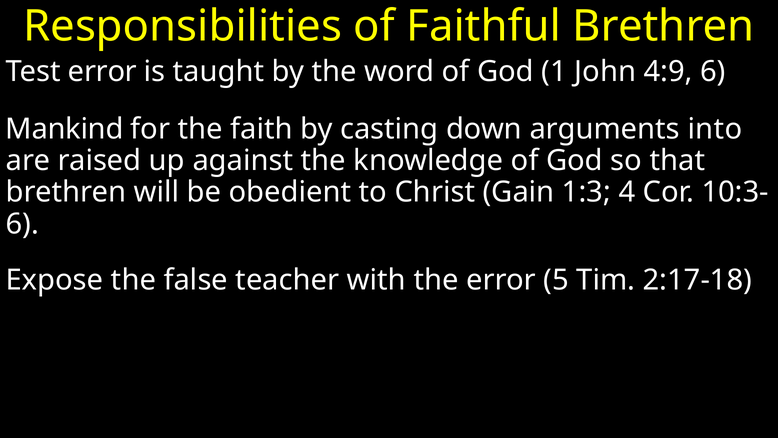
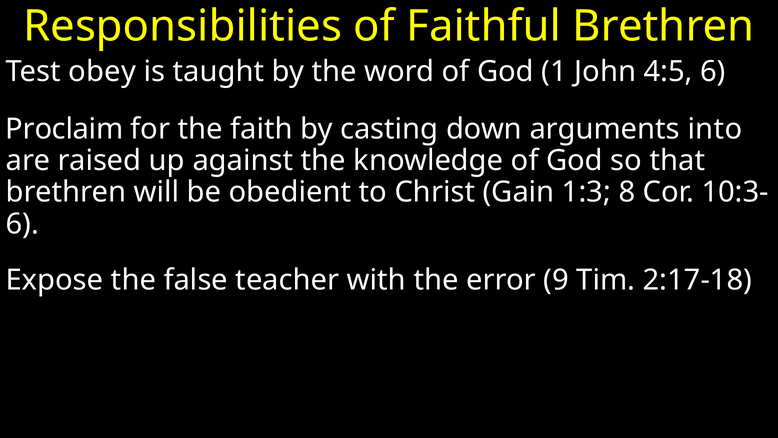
Test error: error -> obey
4:9: 4:9 -> 4:5
Mankind: Mankind -> Proclaim
4: 4 -> 8
5: 5 -> 9
